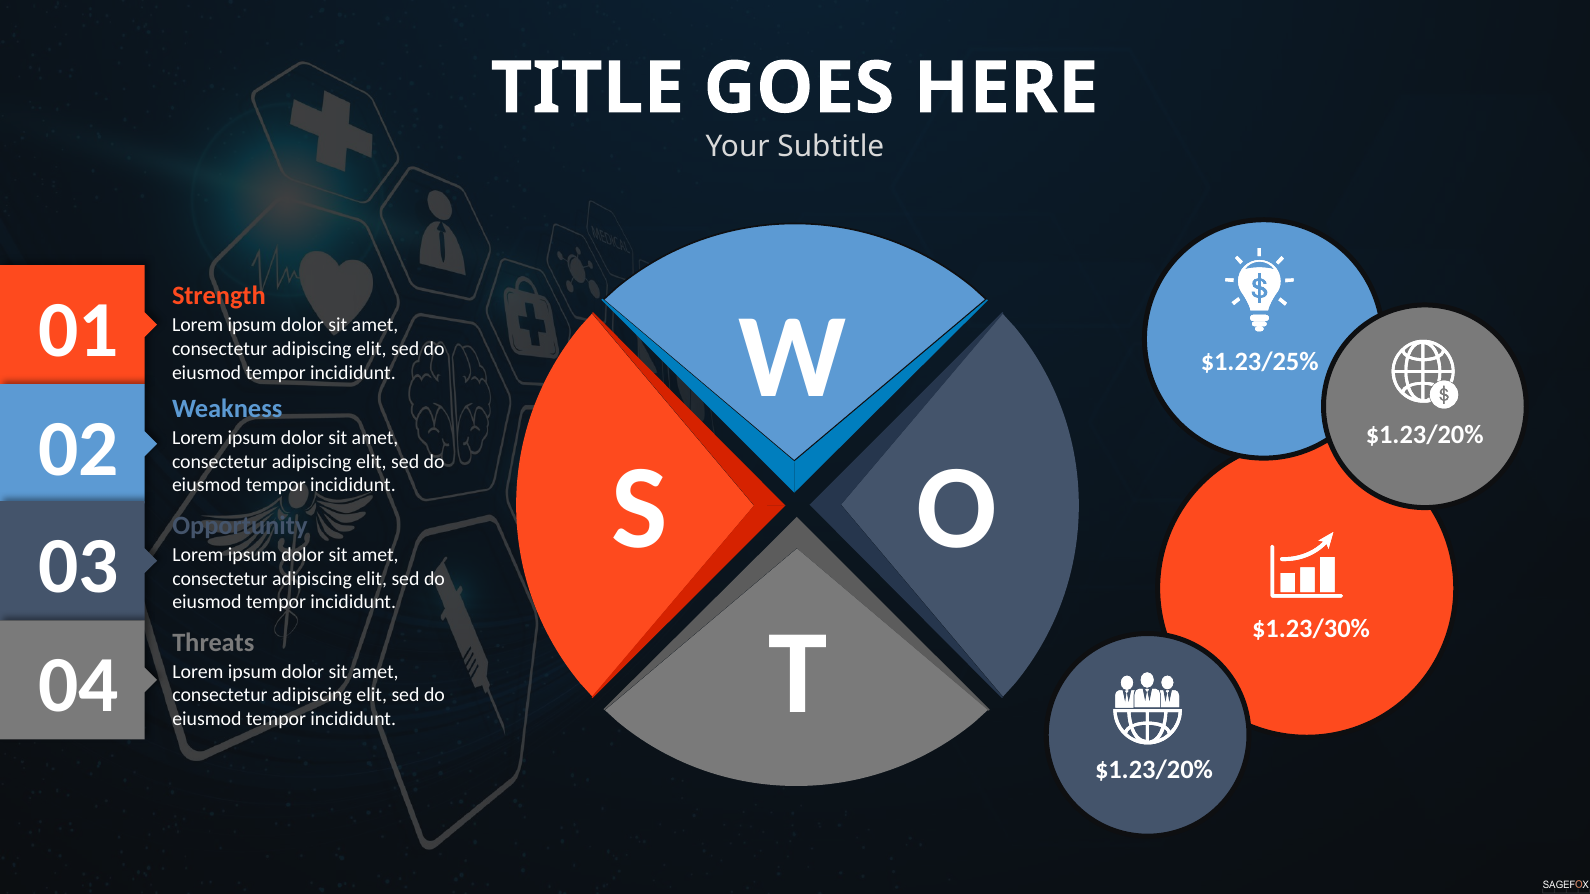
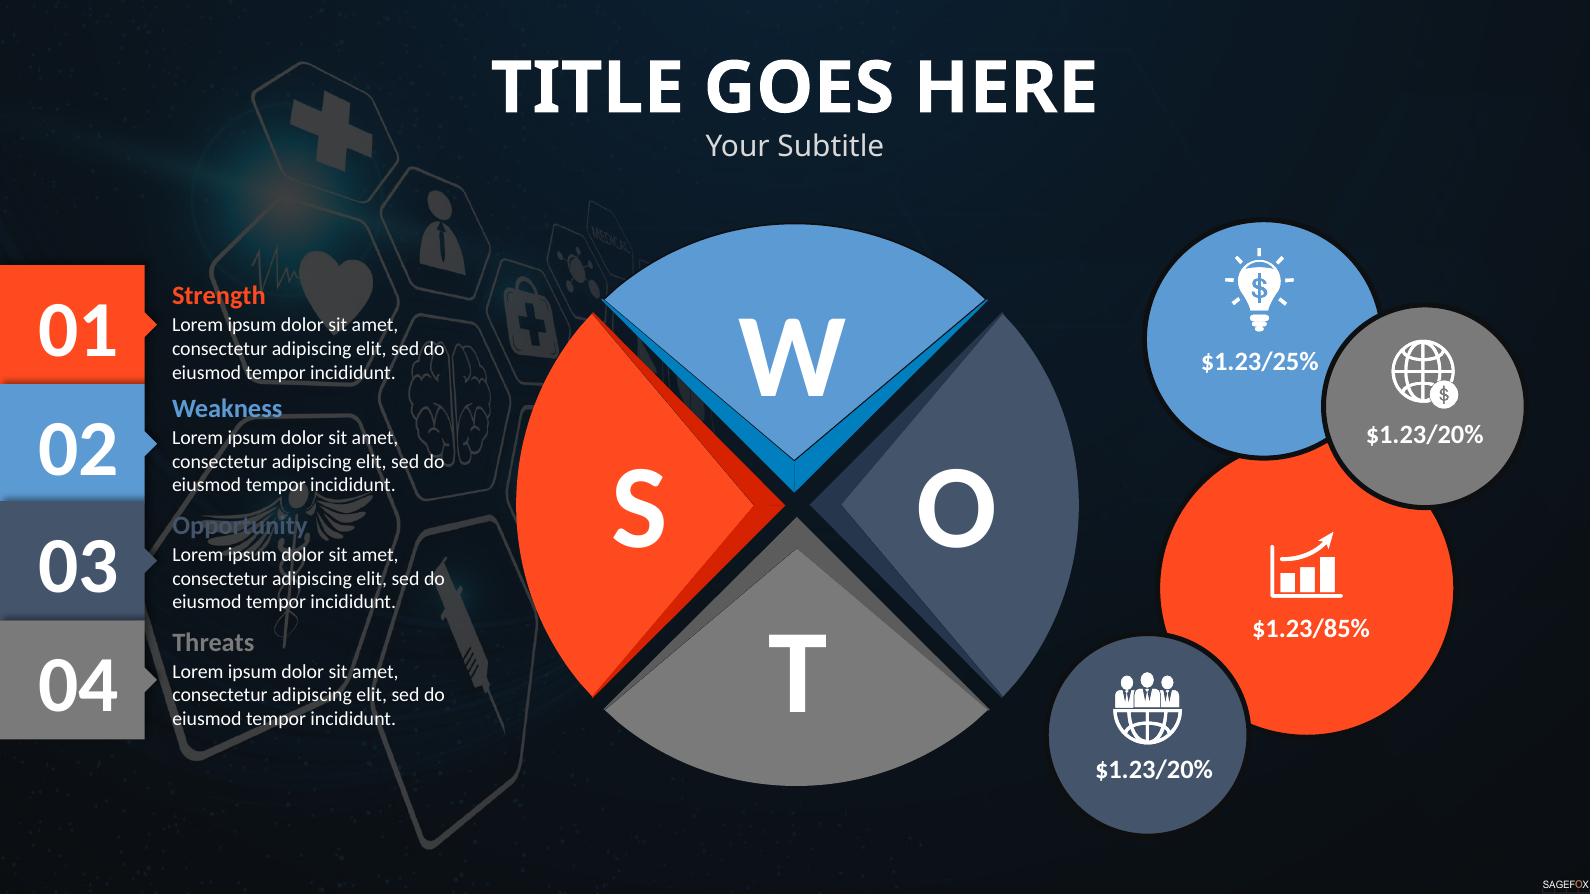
$1.23/30%: $1.23/30% -> $1.23/85%
